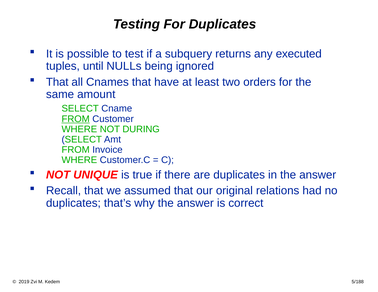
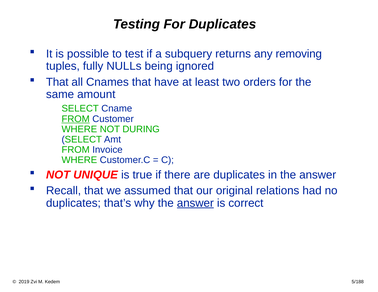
executed: executed -> removing
until: until -> fully
answer at (195, 203) underline: none -> present
